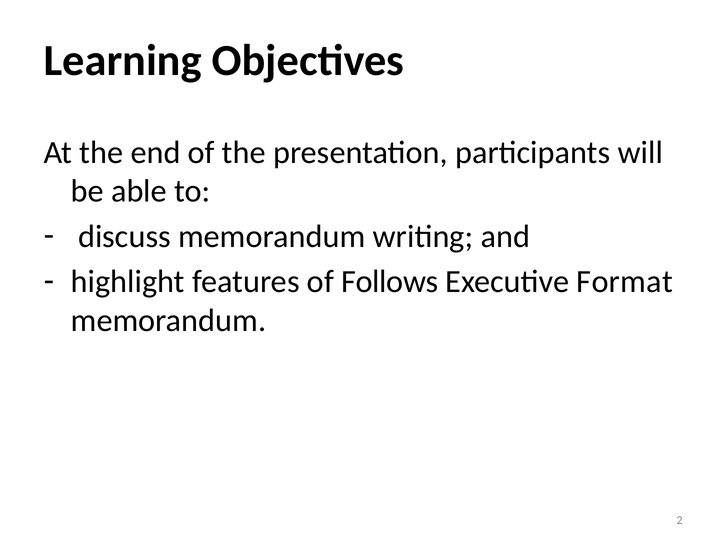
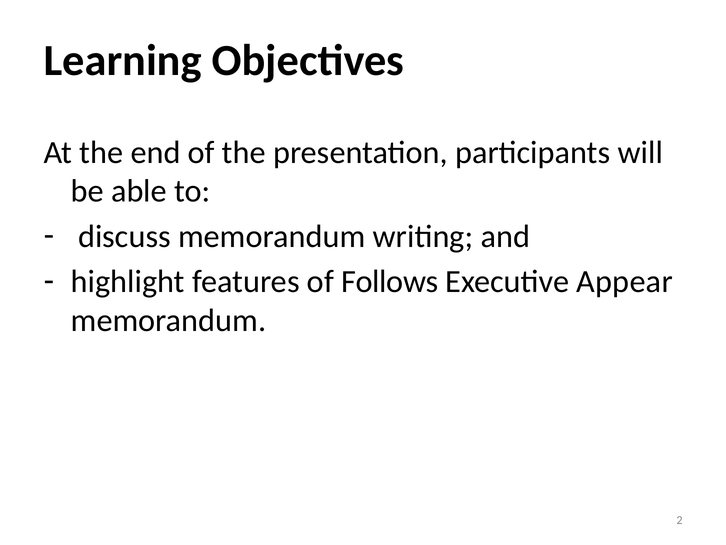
Format: Format -> Appear
